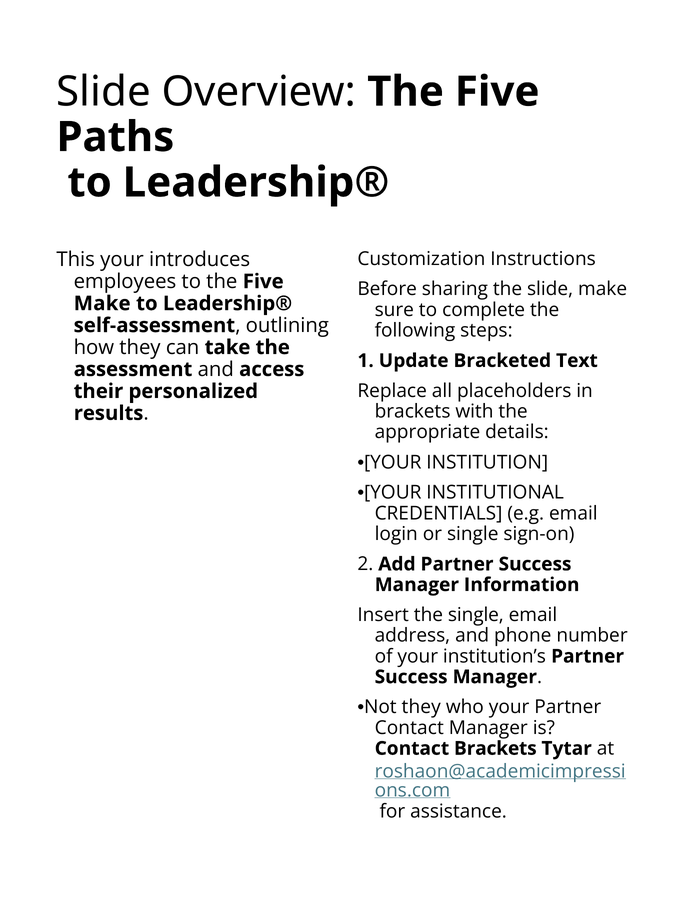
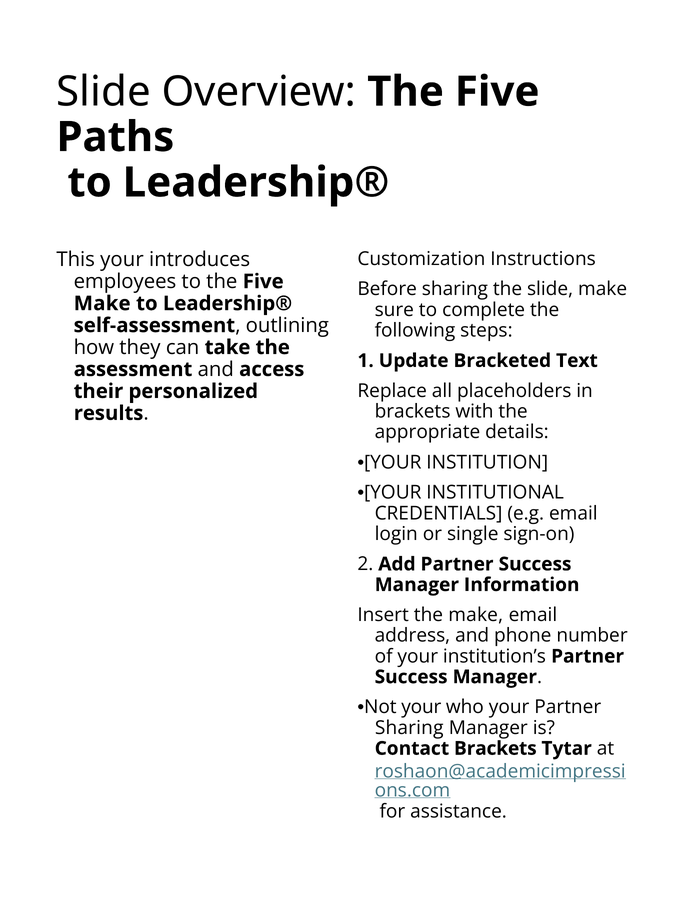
the single: single -> make
Not they: they -> your
Contact at (409, 728): Contact -> Sharing
